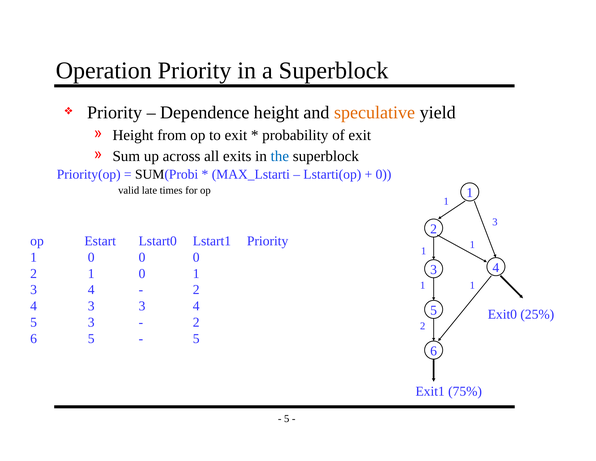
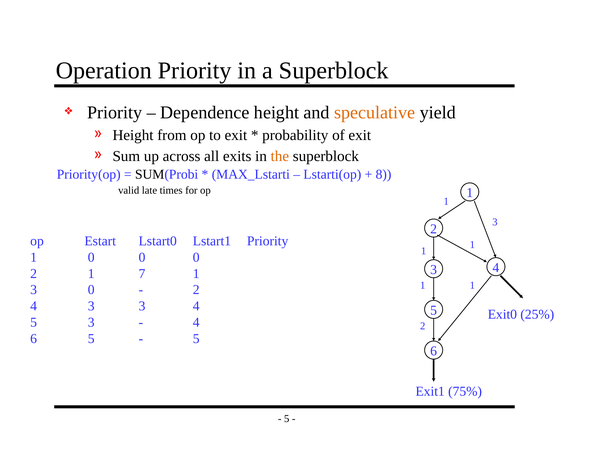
the colour: blue -> orange
0 at (384, 174): 0 -> 8
2 1 0: 0 -> 7
4 at (91, 290): 4 -> 0
2 at (196, 322): 2 -> 4
